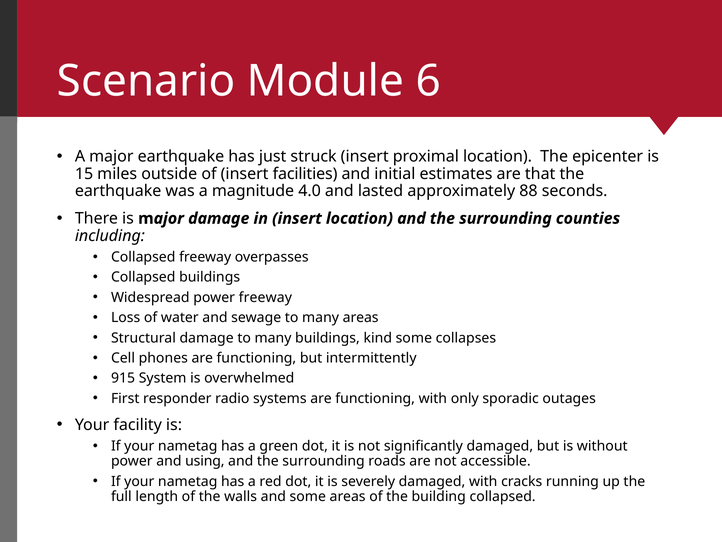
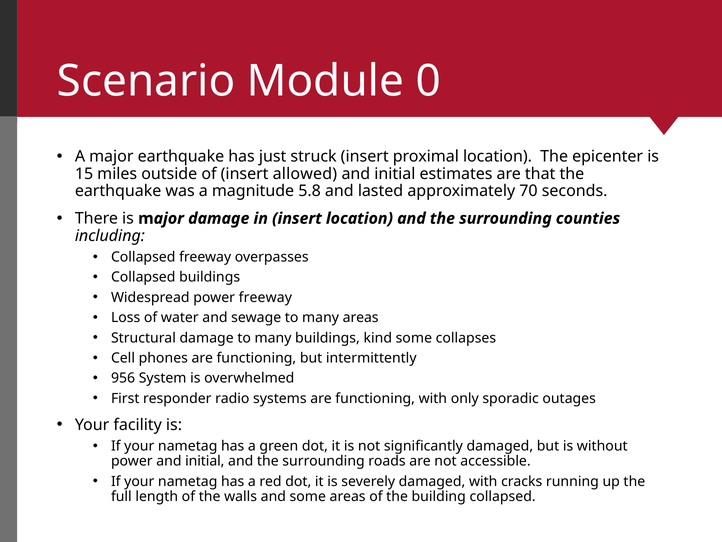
6: 6 -> 0
facilities: facilities -> allowed
4.0: 4.0 -> 5.8
88: 88 -> 70
915: 915 -> 956
power and using: using -> initial
